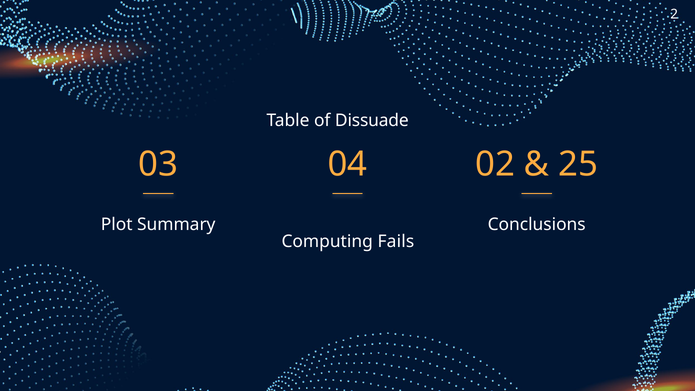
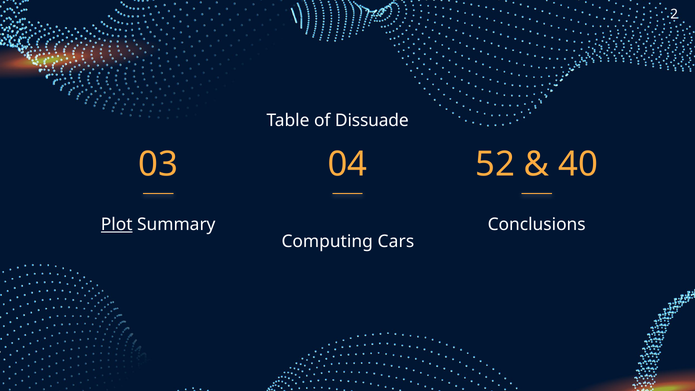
02: 02 -> 52
25: 25 -> 40
Plot underline: none -> present
Fails: Fails -> Cars
